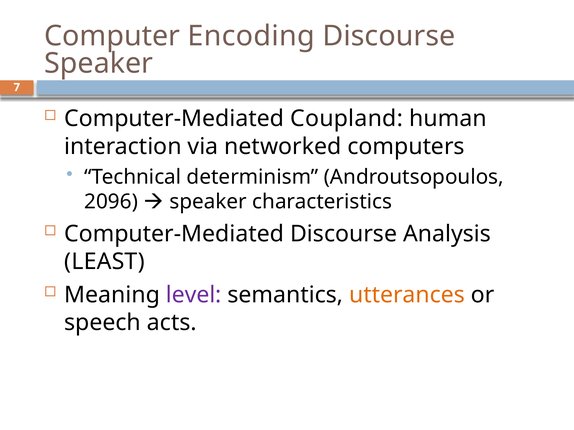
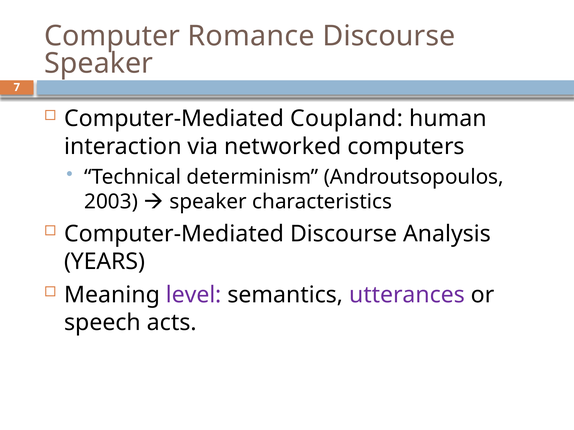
Encoding: Encoding -> Romance
2096: 2096 -> 2003
LEAST: LEAST -> YEARS
utterances colour: orange -> purple
